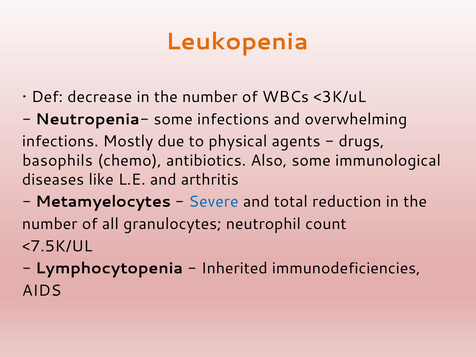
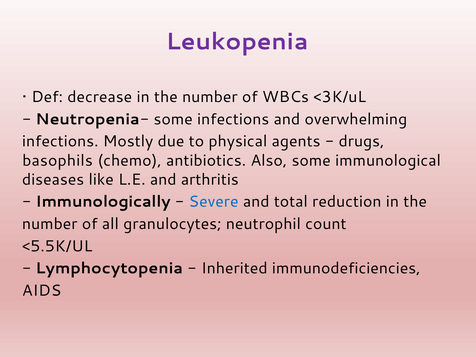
Leukopenia colour: orange -> purple
Metamyelocytes: Metamyelocytes -> Immunologically
<7.5K/UL: <7.5K/UL -> <5.5K/UL
